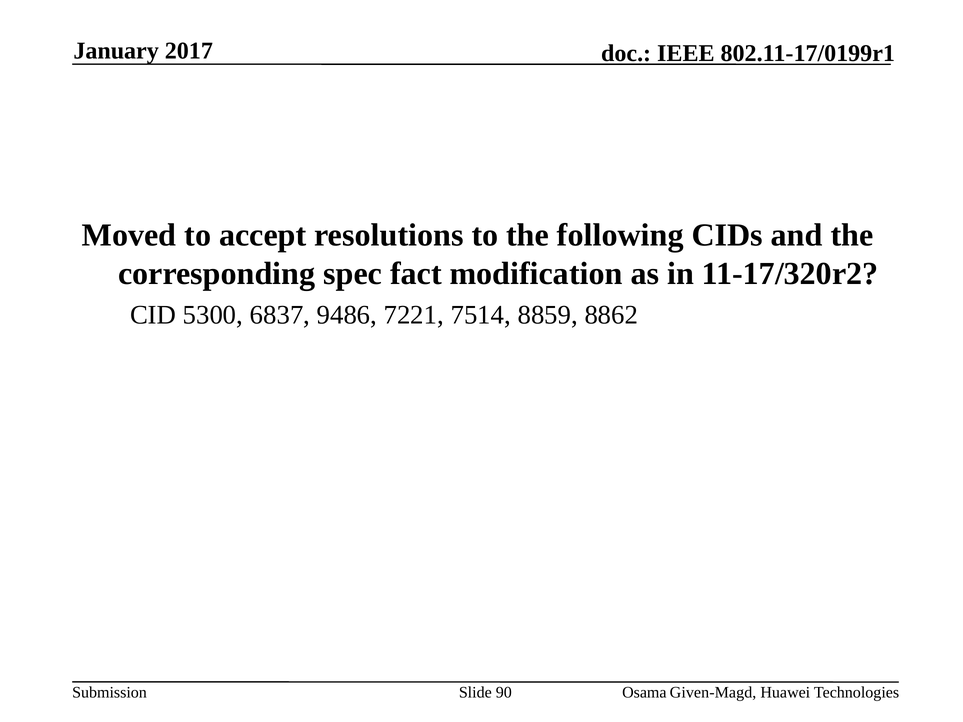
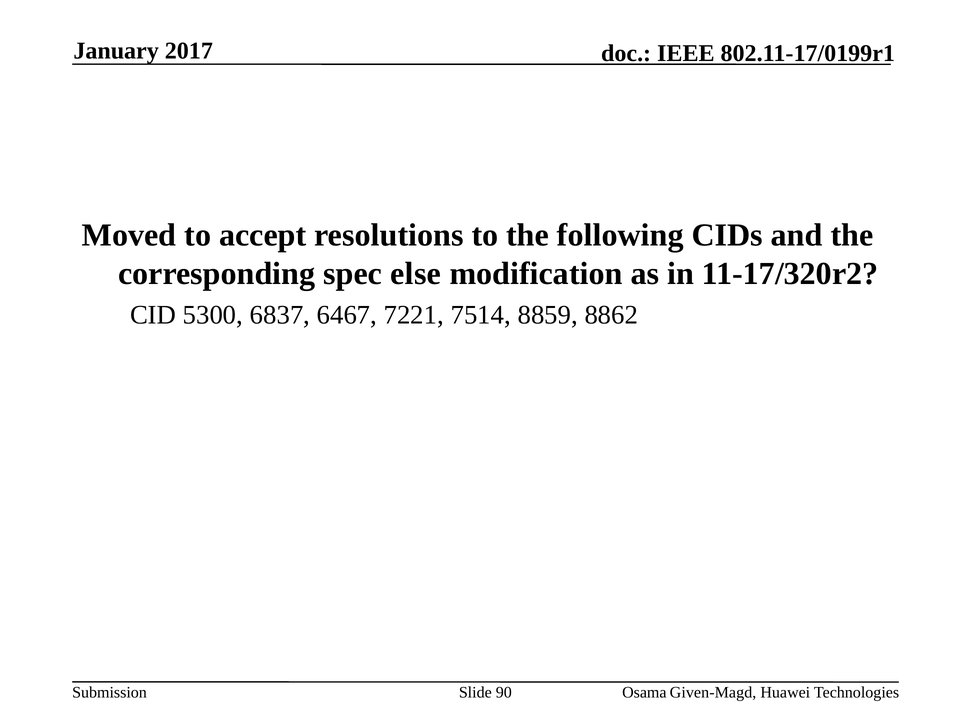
fact: fact -> else
9486: 9486 -> 6467
